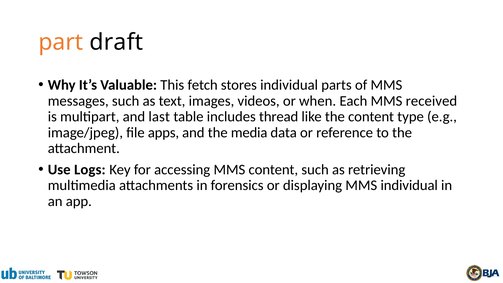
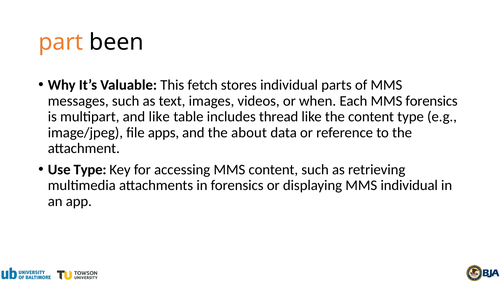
draft: draft -> been
MMS received: received -> forensics
and last: last -> like
media: media -> about
Use Logs: Logs -> Type
